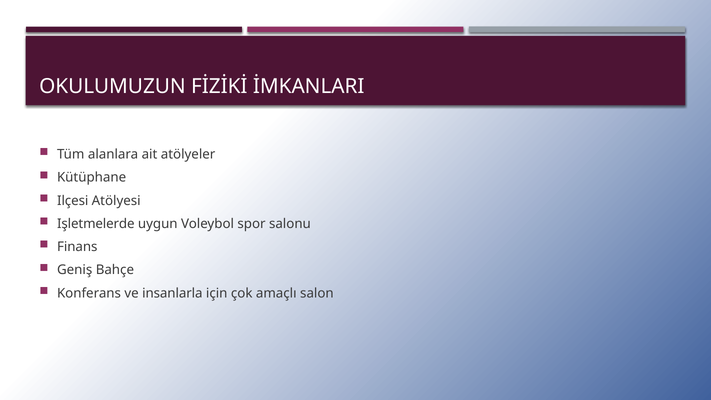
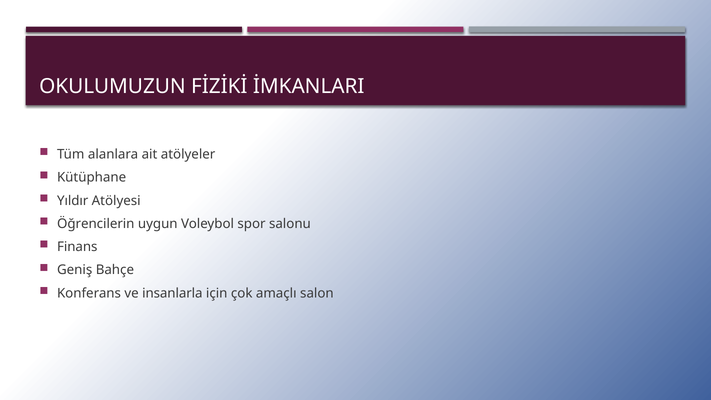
Ilçesi: Ilçesi -> Yıldır
Işletmelerde: Işletmelerde -> Öğrencilerin
